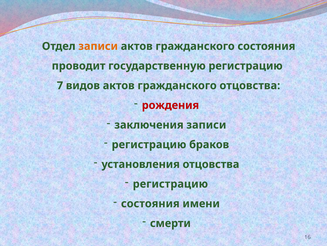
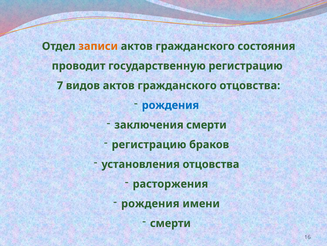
рождения at (170, 105) colour: red -> blue
заключения записи: записи -> смерти
регистрацию at (170, 183): регистрацию -> расторжения
состояния at (150, 203): состояния -> рождения
